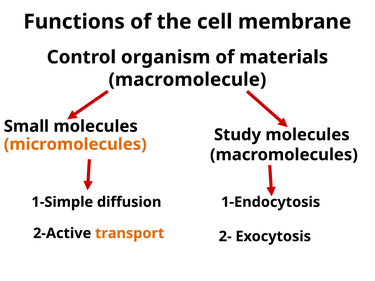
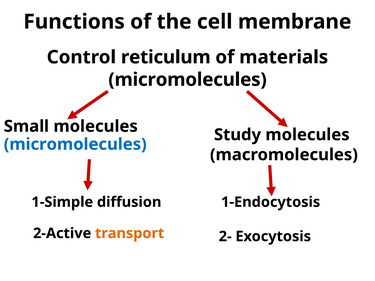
organism: organism -> reticulum
macromolecule at (187, 80): macromolecule -> micromolecules
micromolecules at (75, 144) colour: orange -> blue
